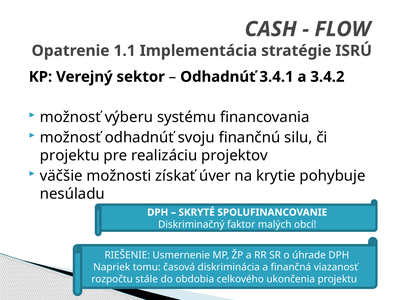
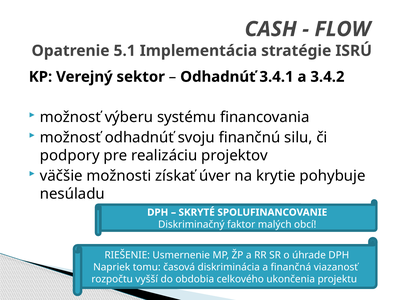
1.1: 1.1 -> 5.1
projektu at (70, 156): projektu -> podpory
stále: stále -> vyšší
